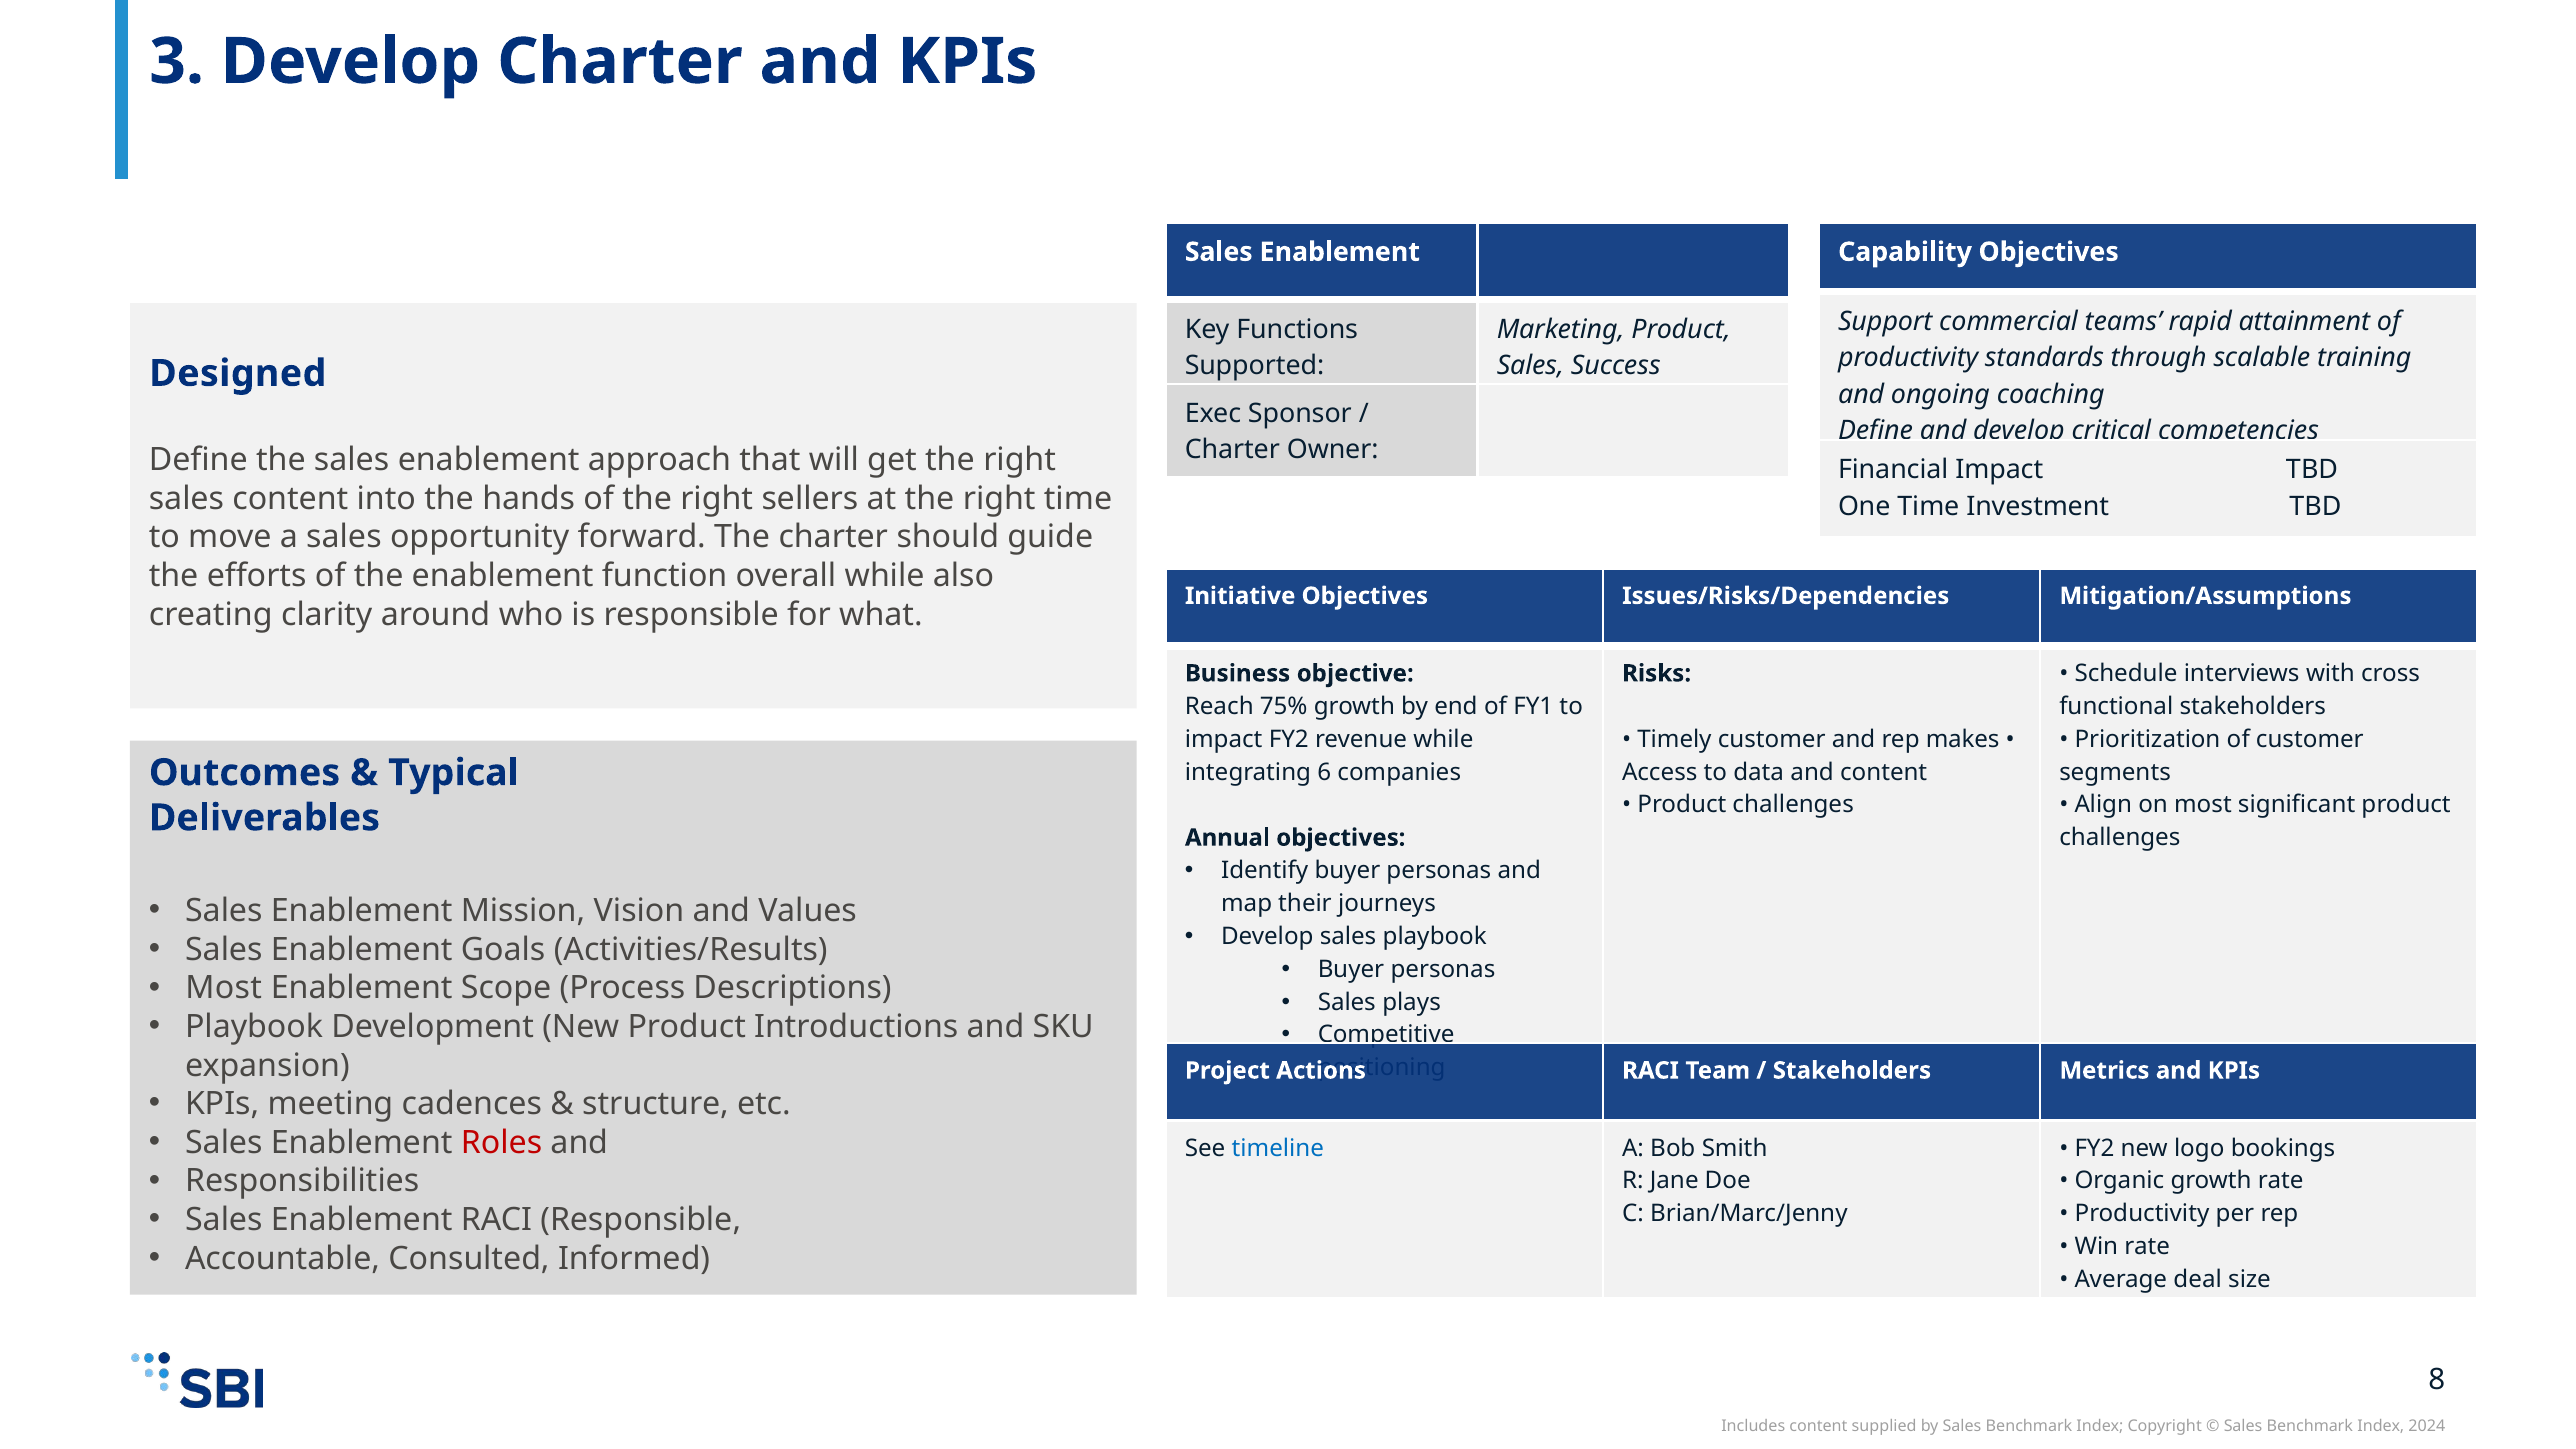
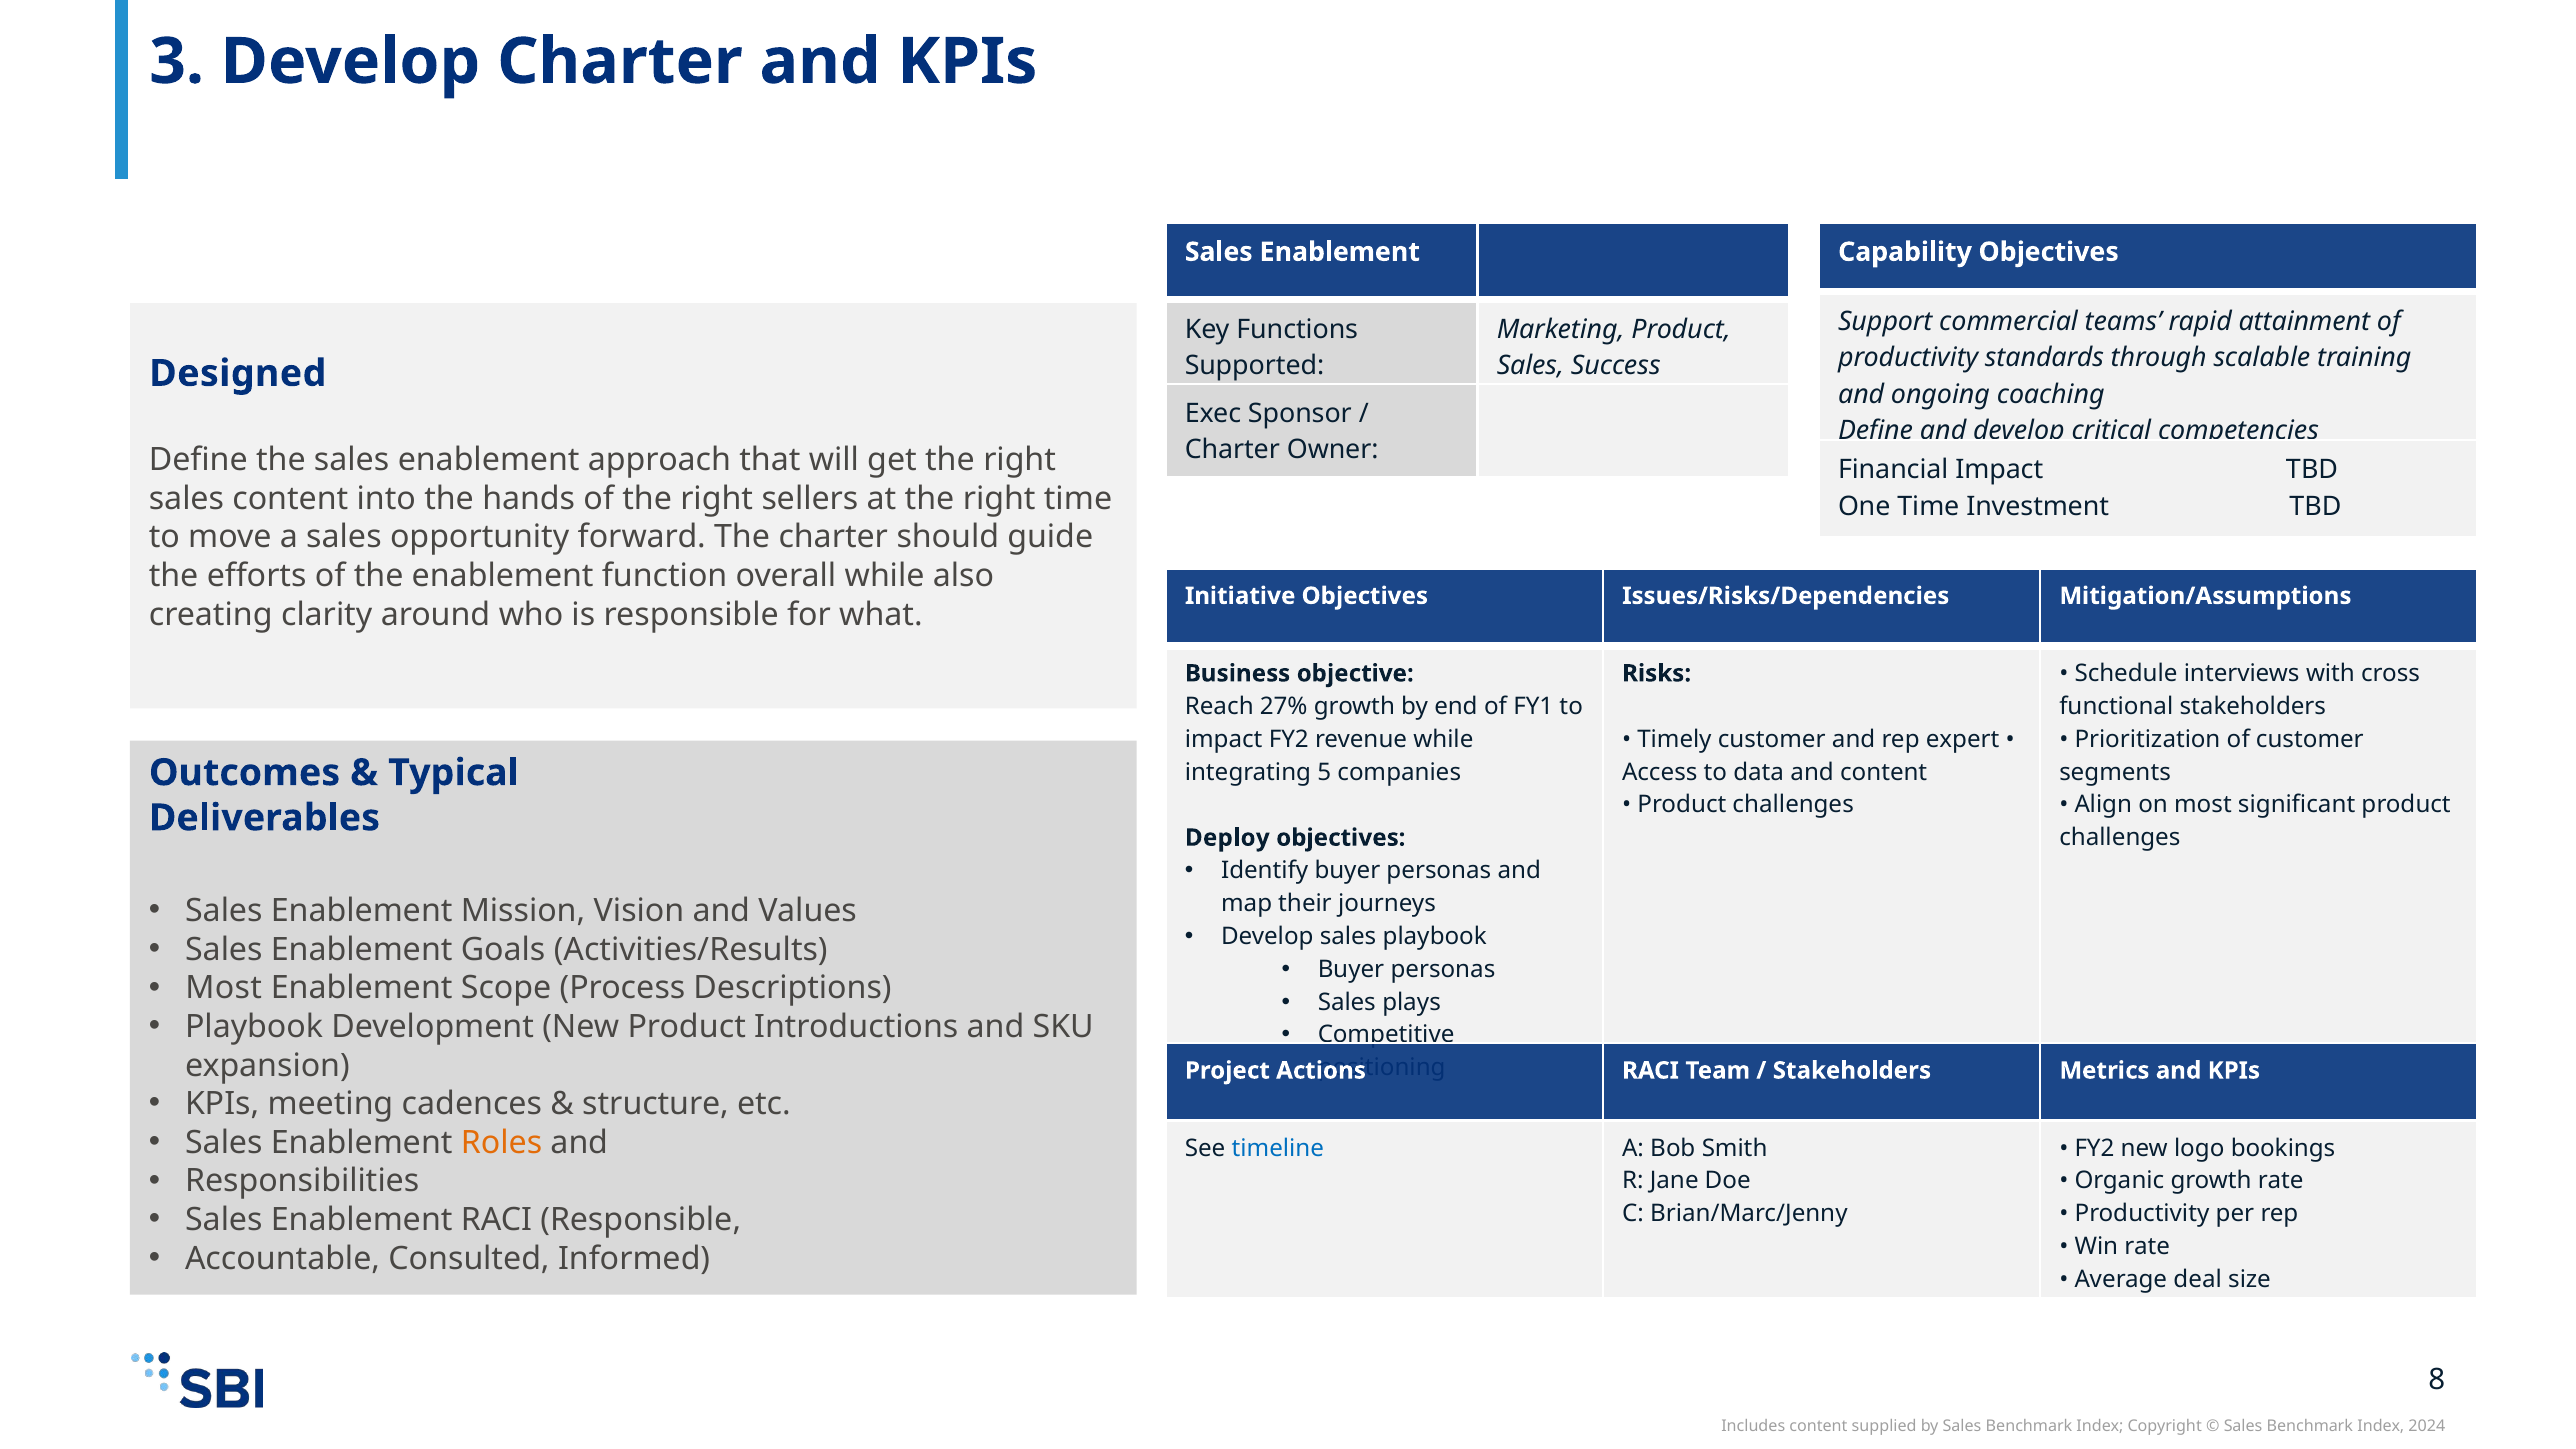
75%: 75% -> 27%
makes: makes -> expert
6: 6 -> 5
Annual: Annual -> Deploy
Roles colour: red -> orange
